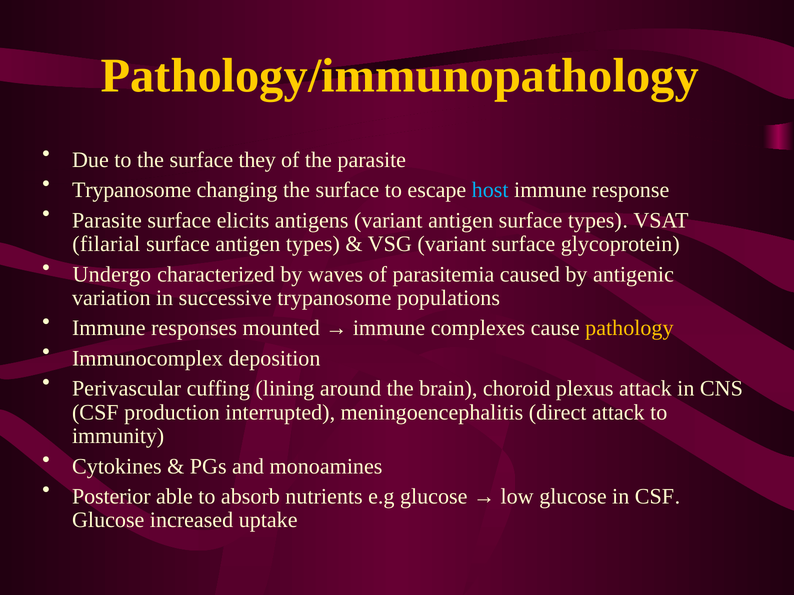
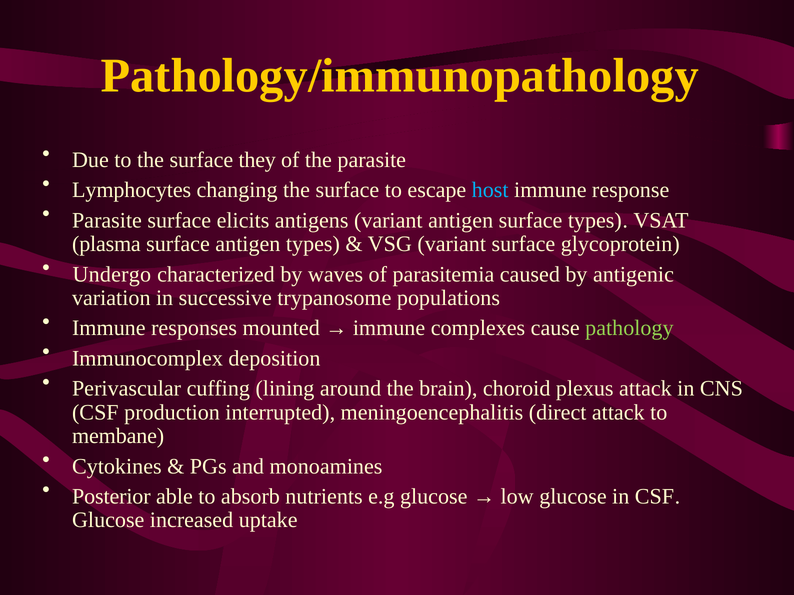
Trypanosome at (132, 190): Trypanosome -> Lymphocytes
filarial: filarial -> plasma
pathology colour: yellow -> light green
immunity: immunity -> membane
